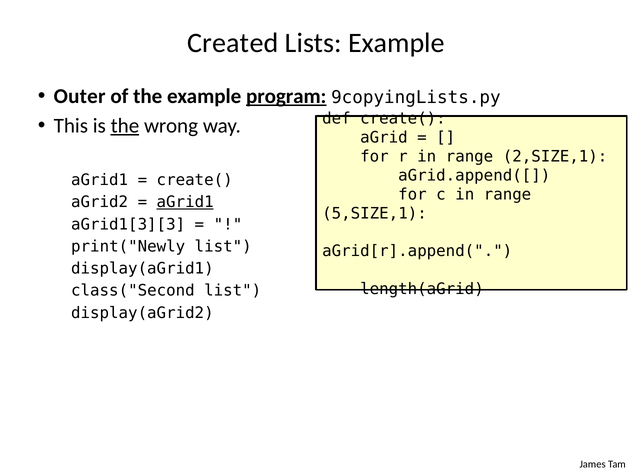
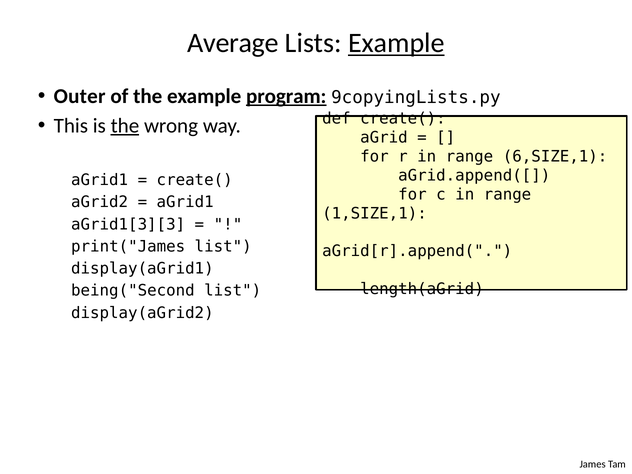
Created: Created -> Average
Example at (396, 43) underline: none -> present
2,SIZE,1: 2,SIZE,1 -> 6,SIZE,1
aGrid1 at (185, 202) underline: present -> none
5,SIZE,1: 5,SIZE,1 -> 1,SIZE,1
print("Newly: print("Newly -> print("James
class("Second: class("Second -> being("Second
